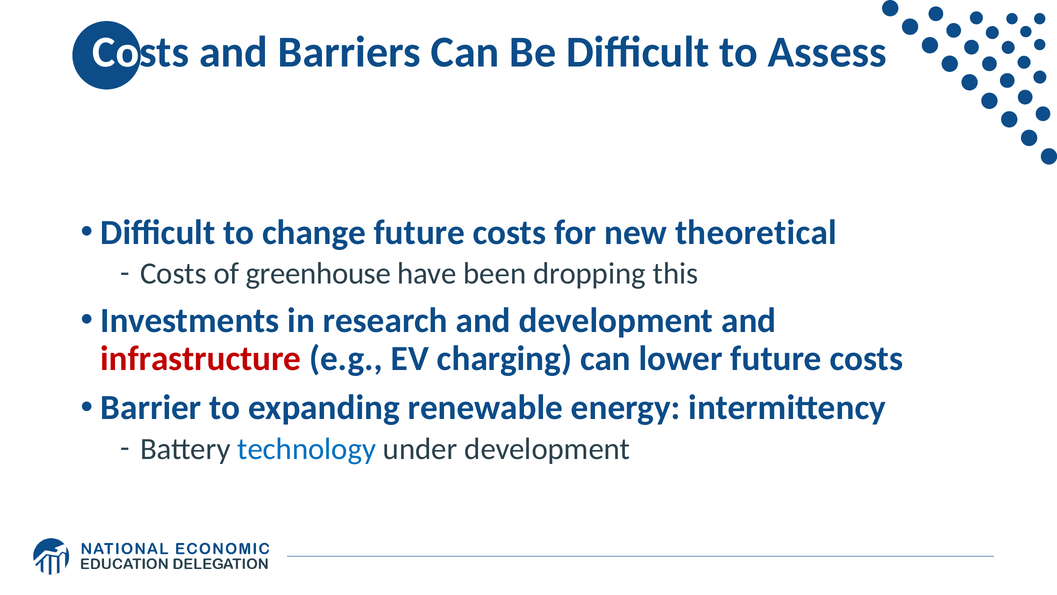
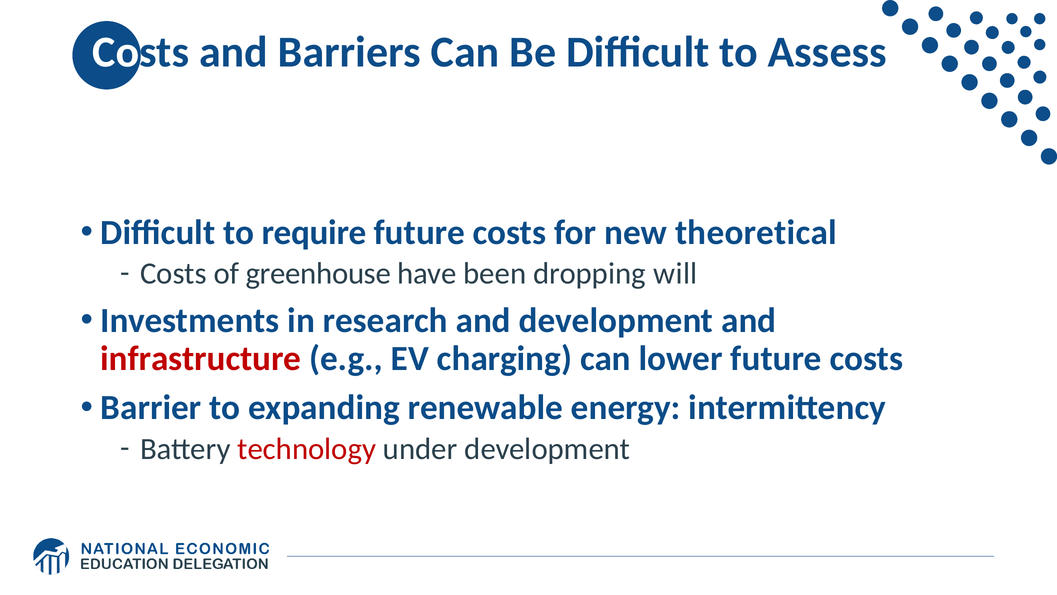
change: change -> require
this: this -> will
technology colour: blue -> red
